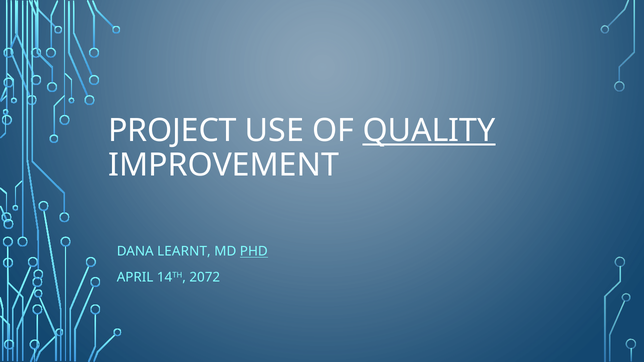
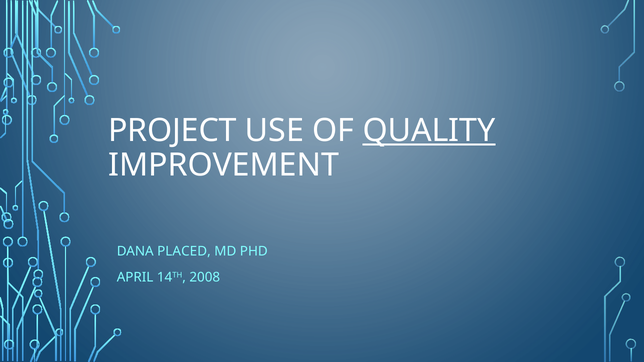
LEARNT: LEARNT -> PLACED
PHD underline: present -> none
2072: 2072 -> 2008
